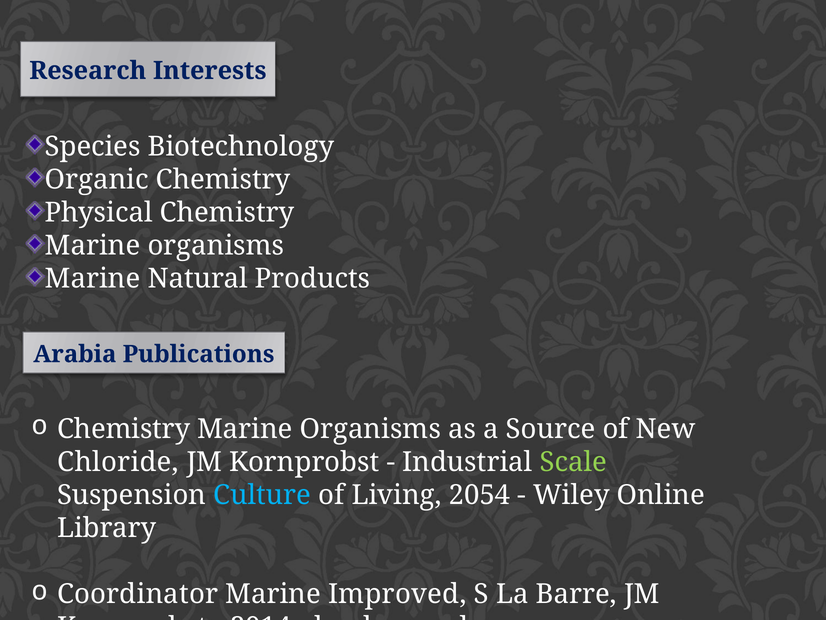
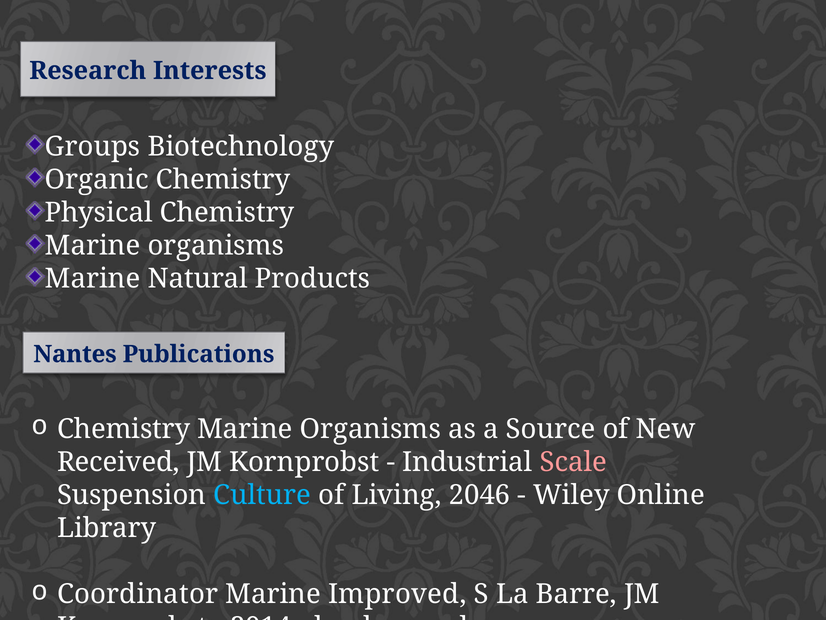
Species: Species -> Groups
Arabia: Arabia -> Nantes
Chloride: Chloride -> Received
Scale colour: light green -> pink
2054: 2054 -> 2046
